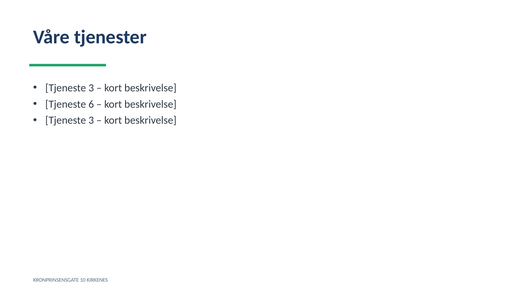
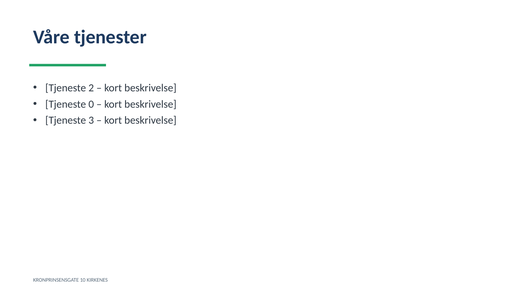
3 at (91, 88): 3 -> 2
6: 6 -> 0
